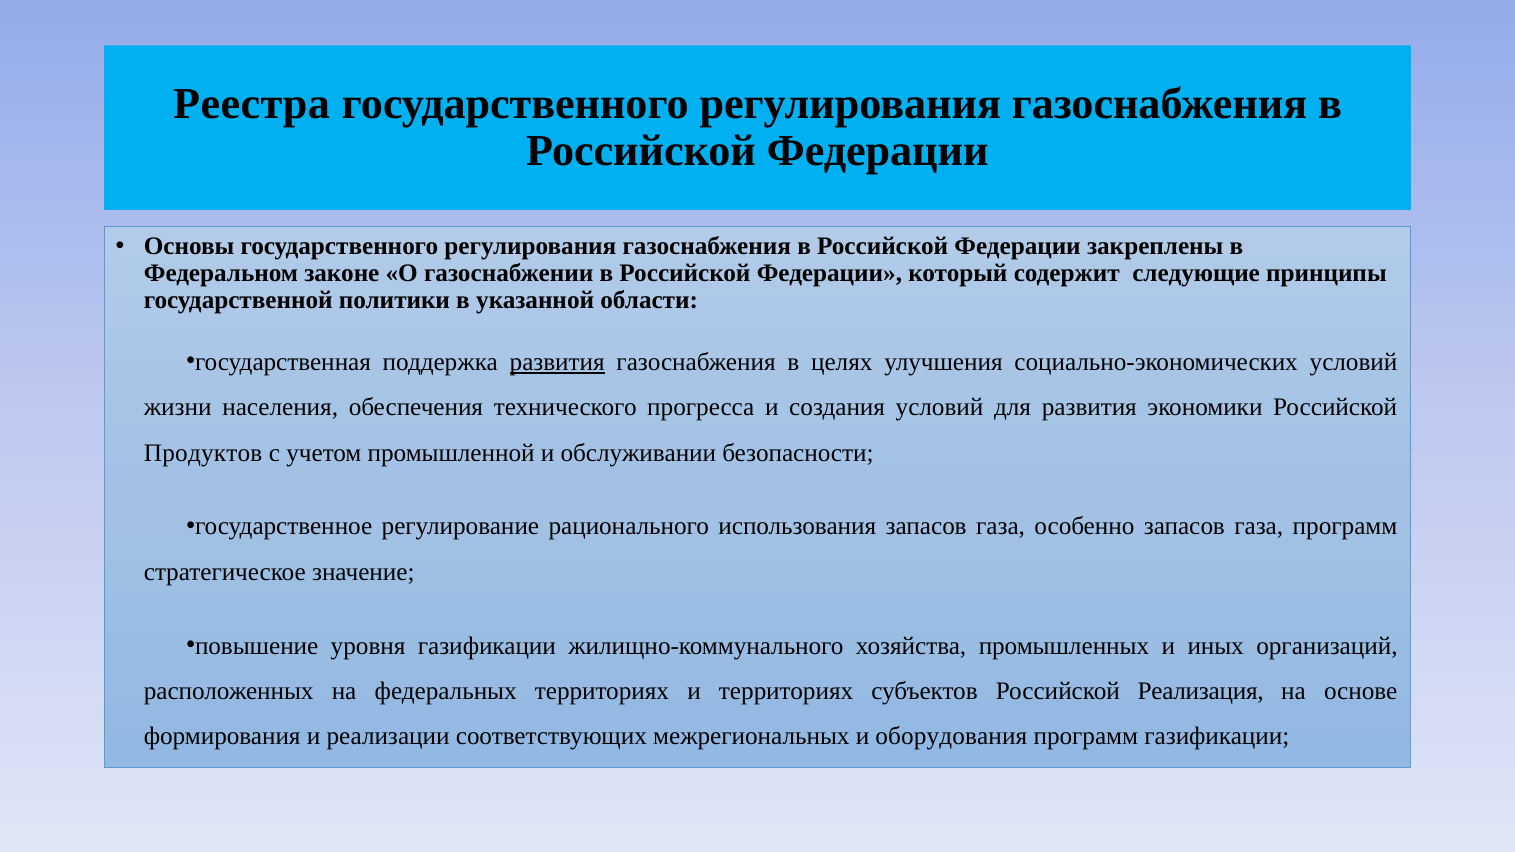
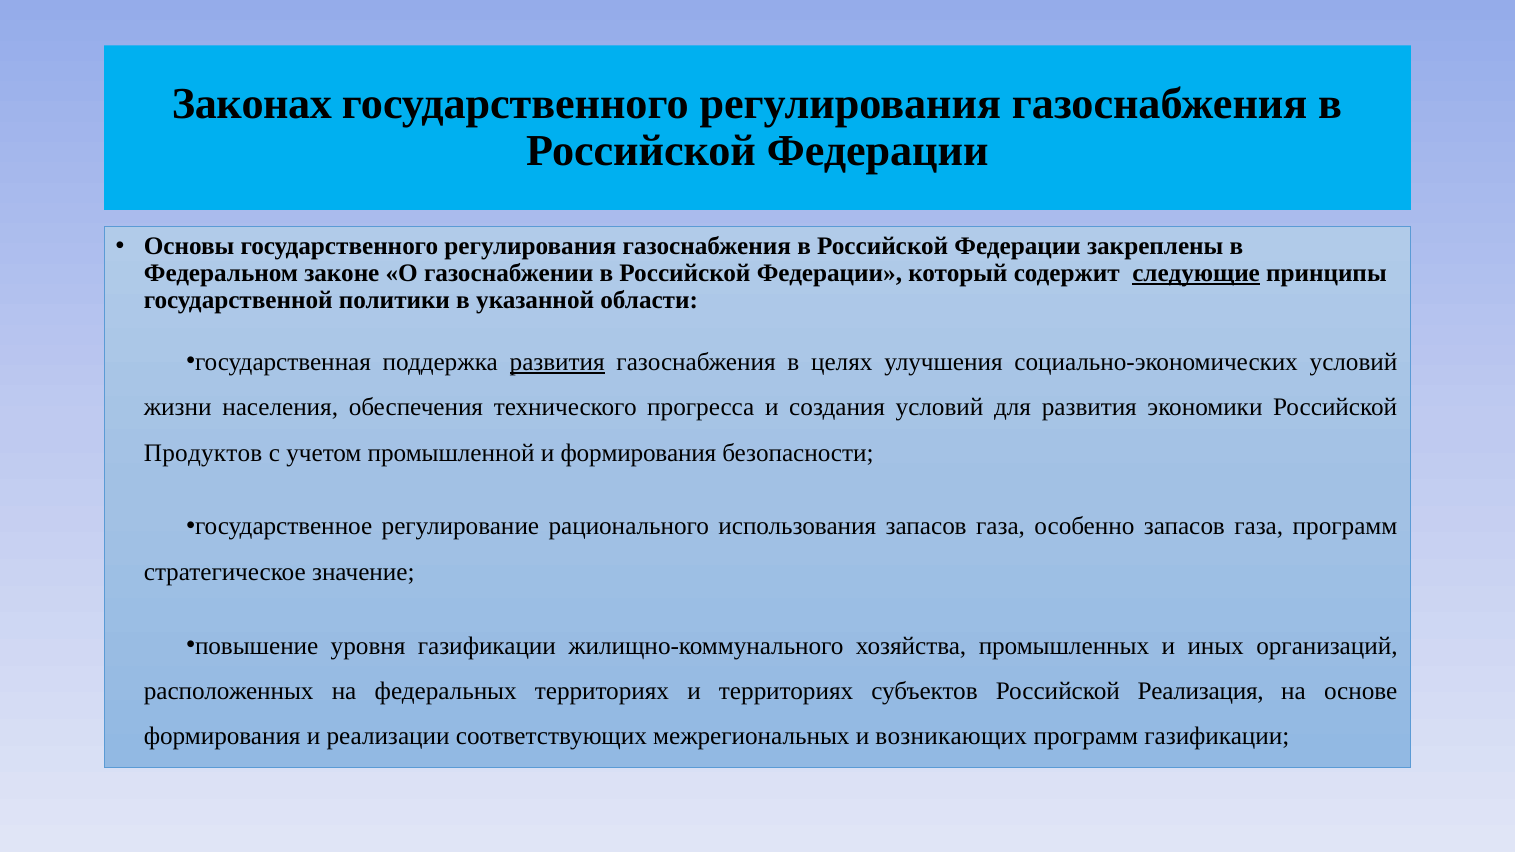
Реестра: Реестра -> Законах
следующие underline: none -> present
и обслуживании: обслуживании -> формирования
оборудования: оборудования -> возникающих
